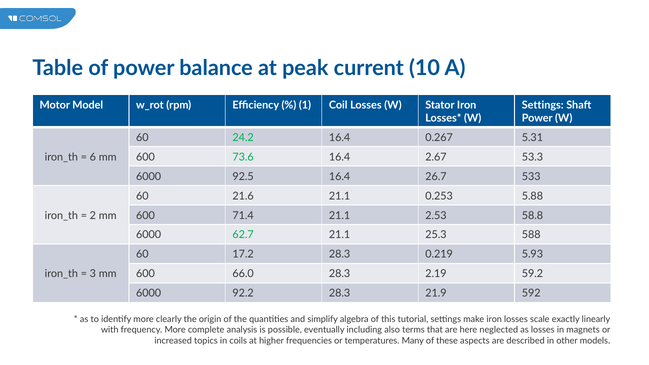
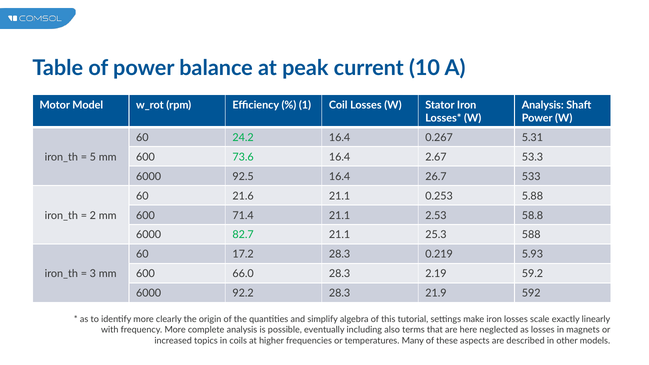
Settings at (543, 105): Settings -> Analysis
6: 6 -> 5
62.7: 62.7 -> 82.7
